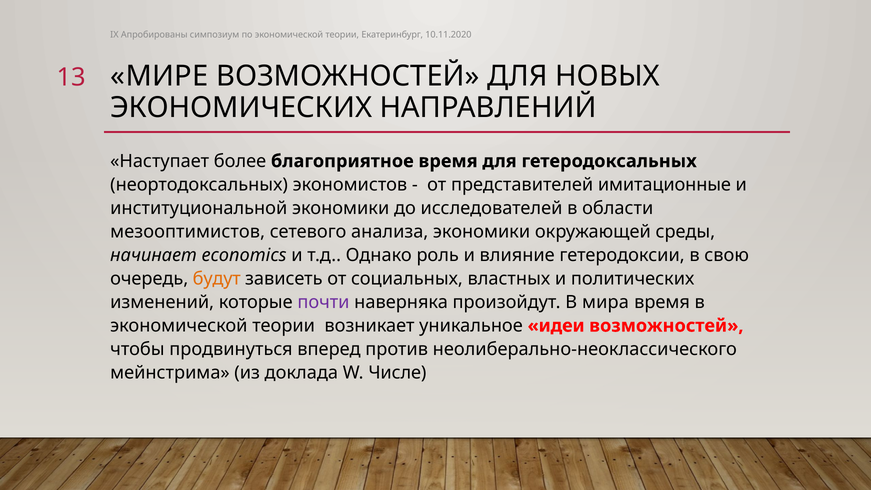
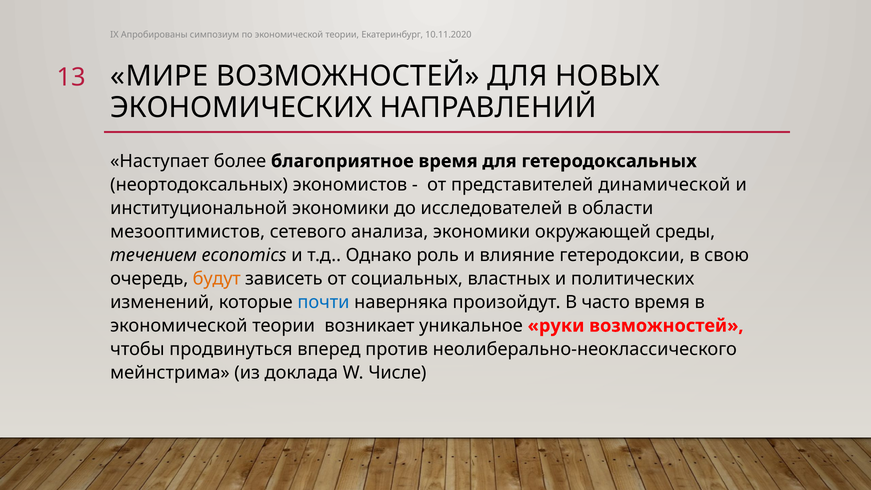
имитационные: имитационные -> динамической
начинает: начинает -> течением
почти colour: purple -> blue
мира: мира -> часто
идеи: идеи -> руки
